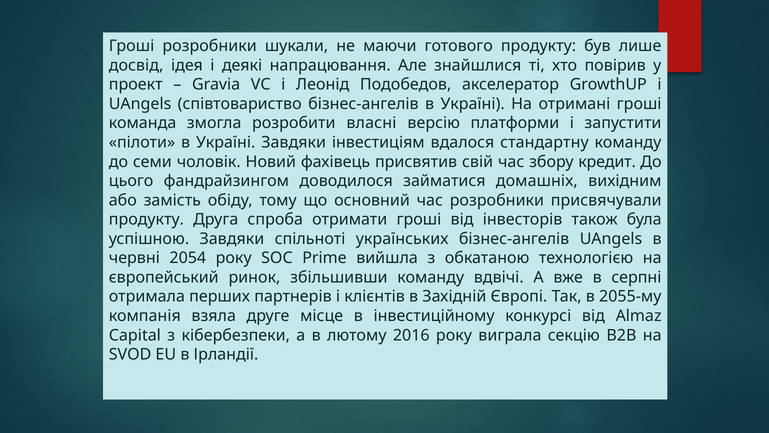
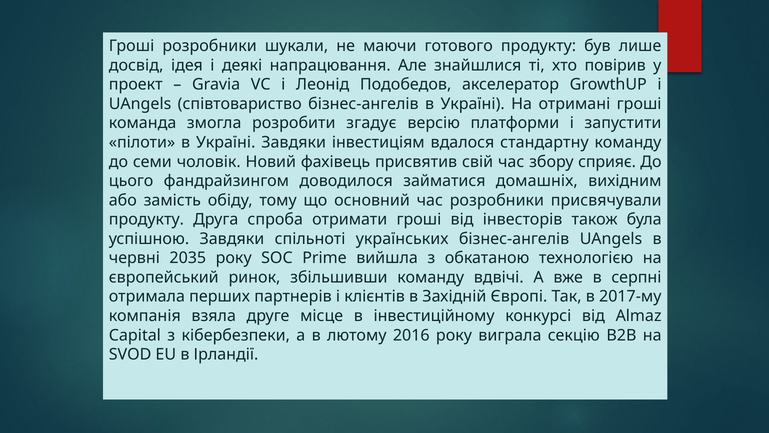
власні: власні -> згадує
кредит: кредит -> сприяє
2054: 2054 -> 2035
2055-му: 2055-му -> 2017-му
